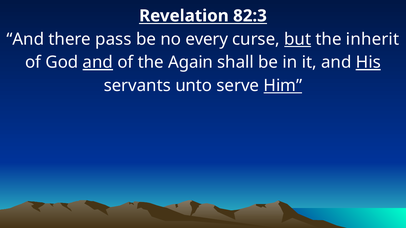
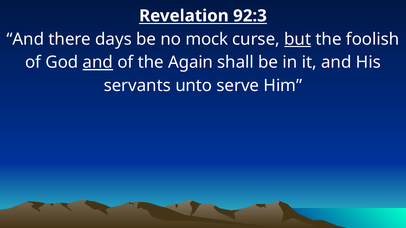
82:3: 82:3 -> 92:3
pass: pass -> days
every: every -> mock
inherit: inherit -> foolish
His underline: present -> none
Him underline: present -> none
